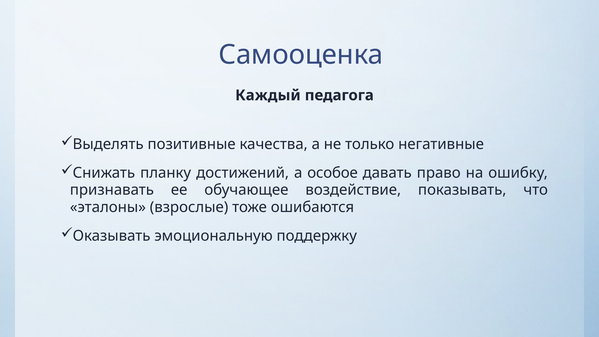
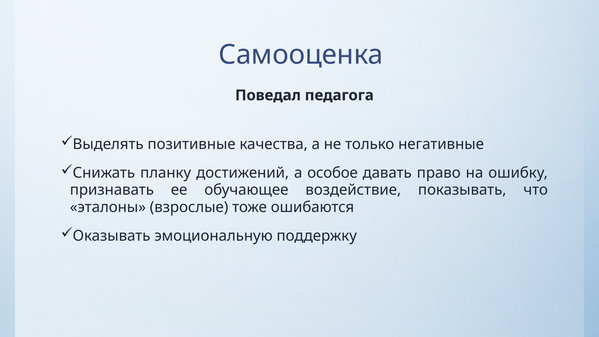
Каждый: Каждый -> Поведал
